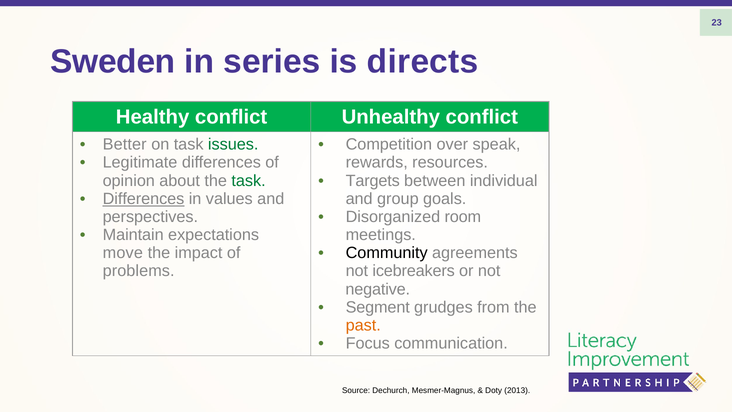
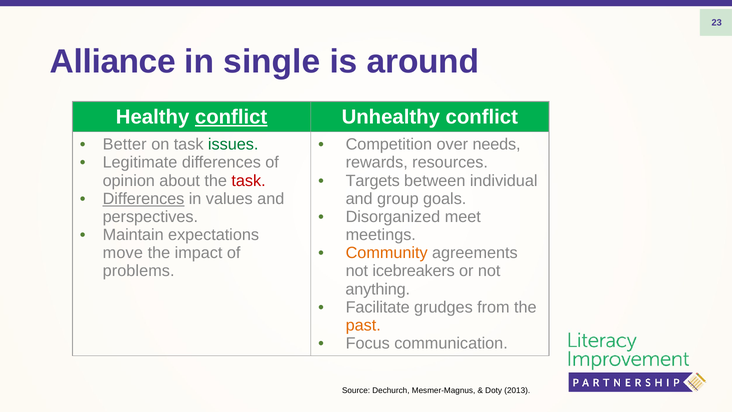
Sweden: Sweden -> Alliance
series: series -> single
directs: directs -> around
conflict at (231, 117) underline: none -> present
speak: speak -> needs
task at (249, 181) colour: green -> red
room: room -> meet
Community colour: black -> orange
negative: negative -> anything
Segment: Segment -> Facilitate
